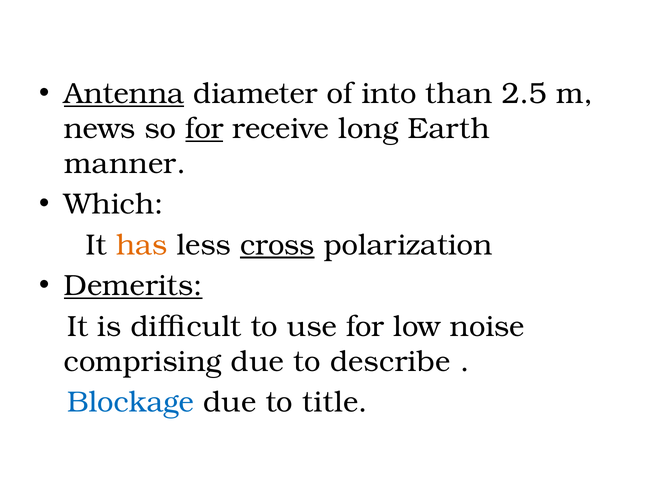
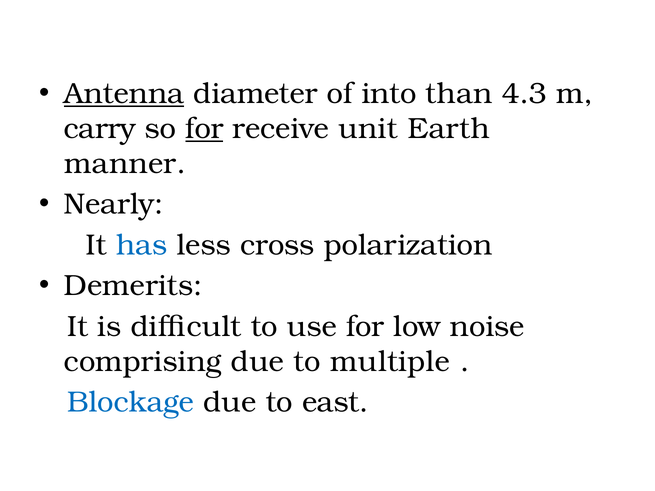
2.5: 2.5 -> 4.3
news: news -> carry
long: long -> unit
Which: Which -> Nearly
has colour: orange -> blue
cross underline: present -> none
Demerits underline: present -> none
describe: describe -> multiple
title: title -> east
